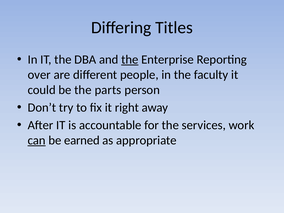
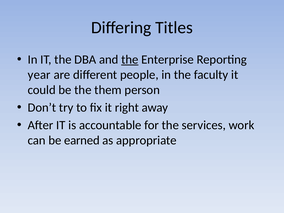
over: over -> year
parts: parts -> them
can underline: present -> none
